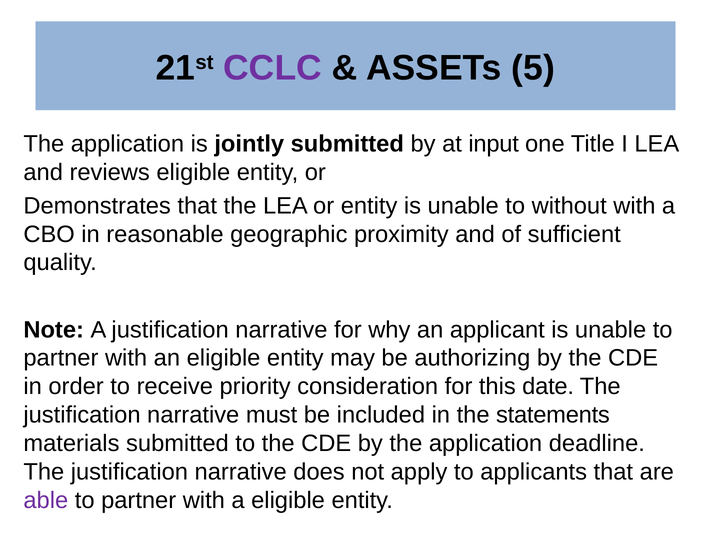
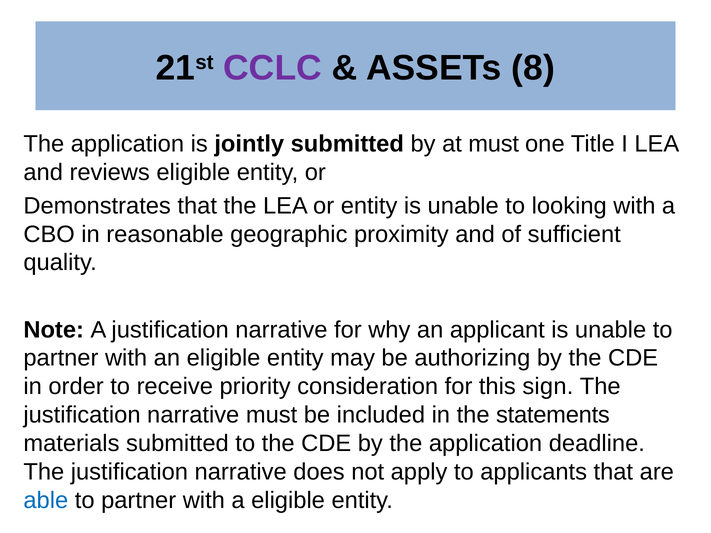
5: 5 -> 8
at input: input -> must
without: without -> looking
date: date -> sign
able colour: purple -> blue
